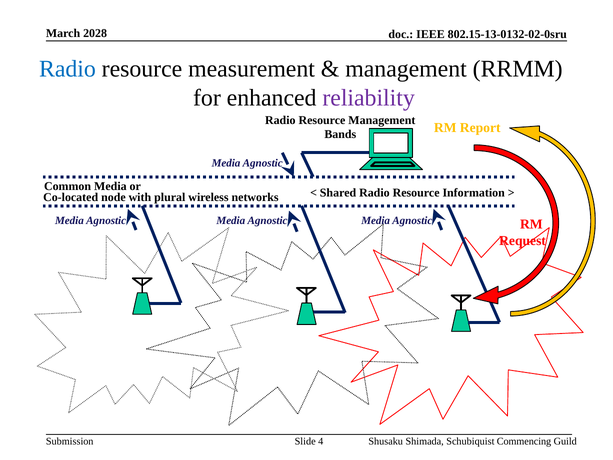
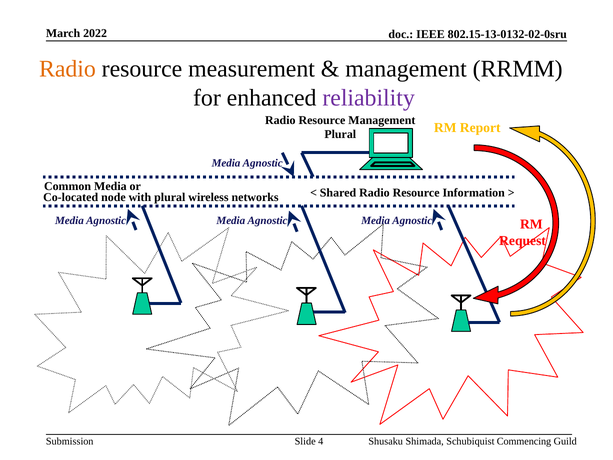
2028: 2028 -> 2022
Radio at (67, 69) colour: blue -> orange
Bands at (340, 134): Bands -> Plural
